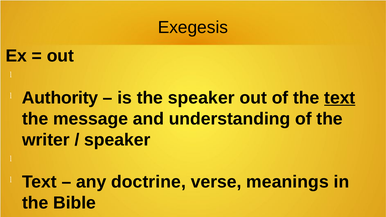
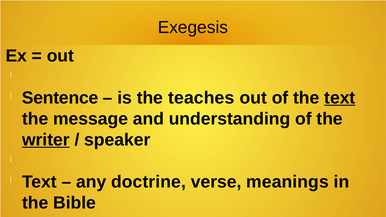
Authority: Authority -> Sentence
the speaker: speaker -> teaches
writer underline: none -> present
